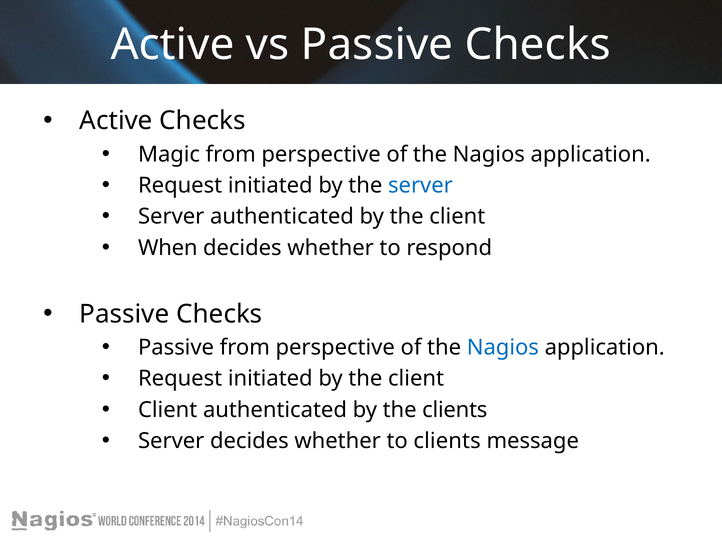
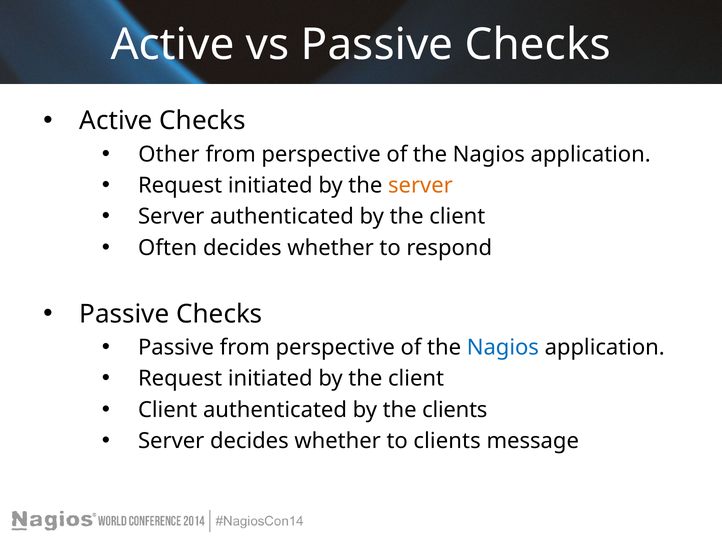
Magic: Magic -> Other
server at (420, 186) colour: blue -> orange
When: When -> Often
